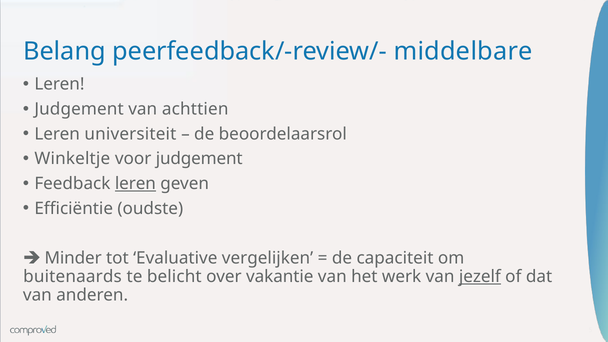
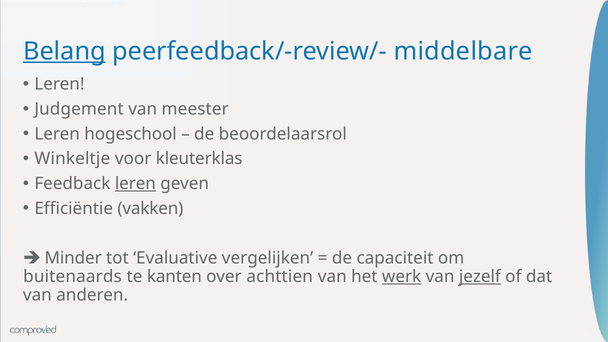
Belang underline: none -> present
achttien: achttien -> meester
universiteit: universiteit -> hogeschool
voor judgement: judgement -> kleuterklas
oudste: oudste -> vakken
belicht: belicht -> kanten
vakantie: vakantie -> achttien
werk underline: none -> present
